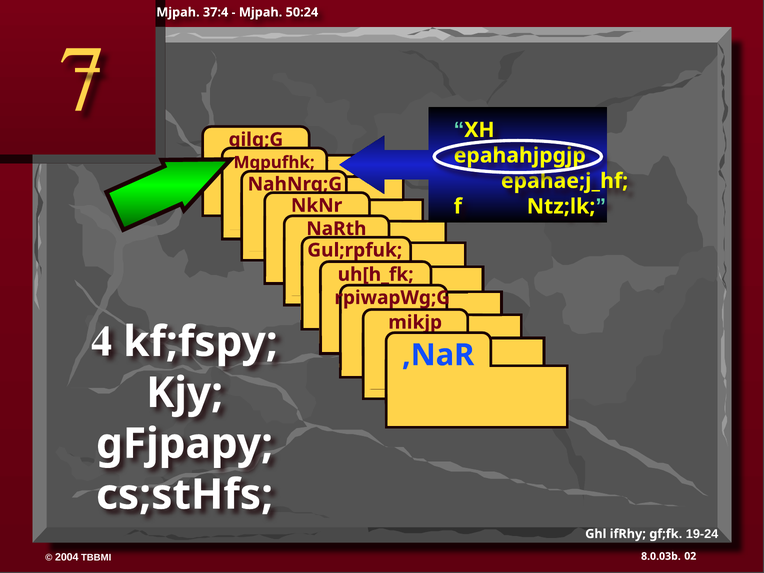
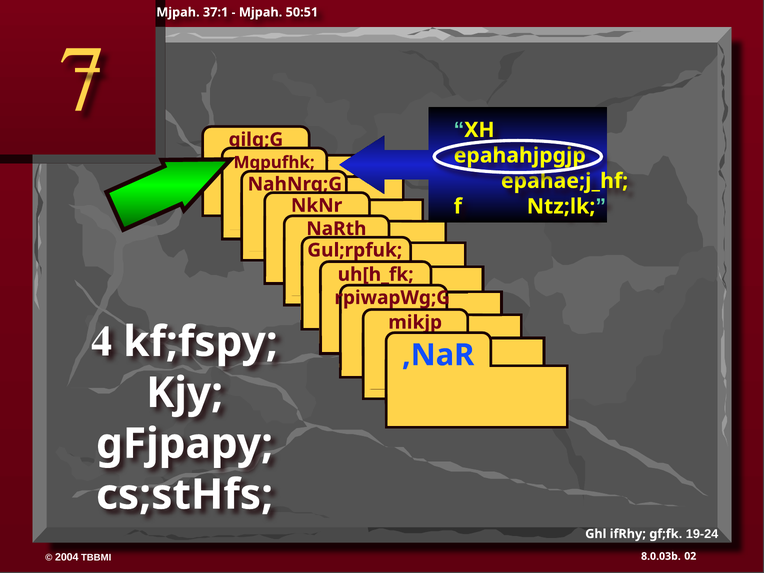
37:4: 37:4 -> 37:1
50:24: 50:24 -> 50:51
